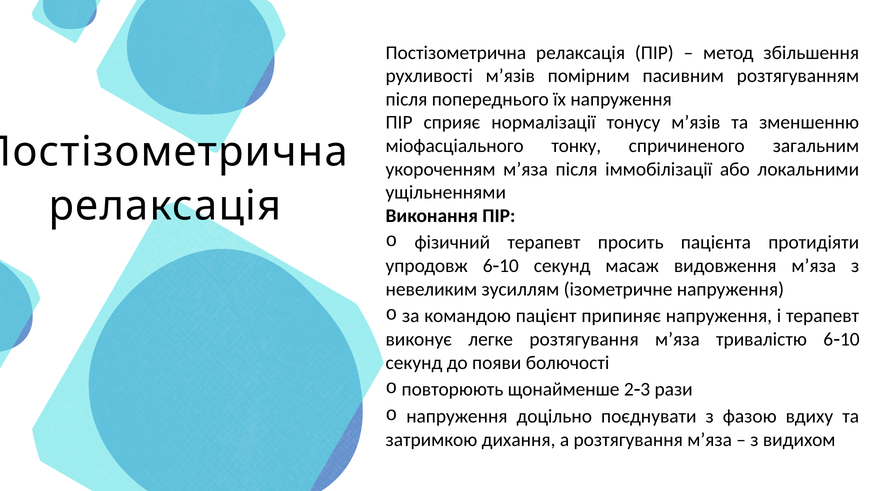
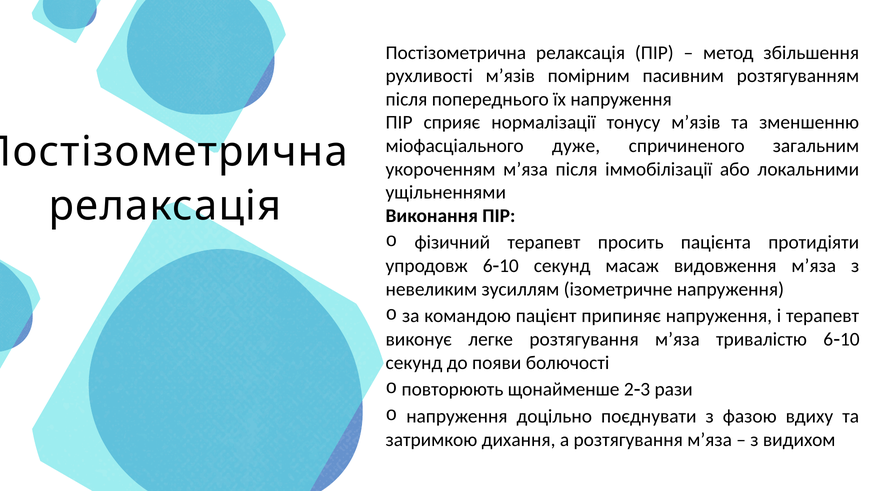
тонку: тонку -> дуже
